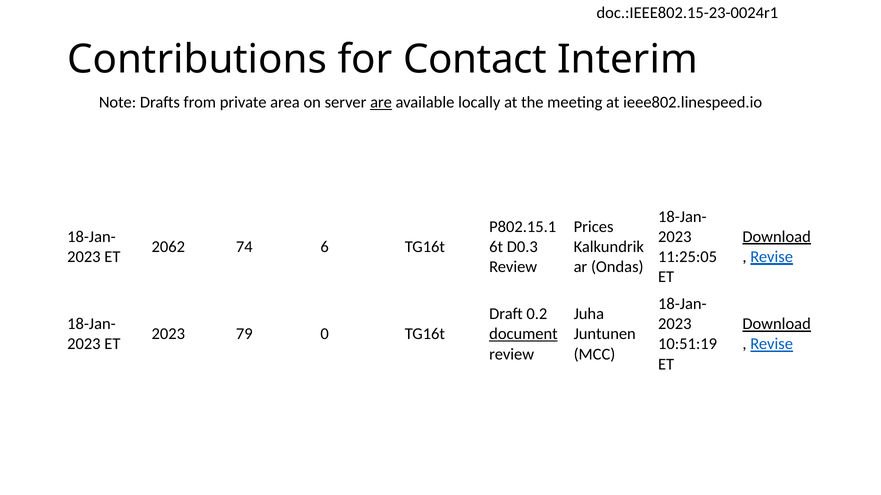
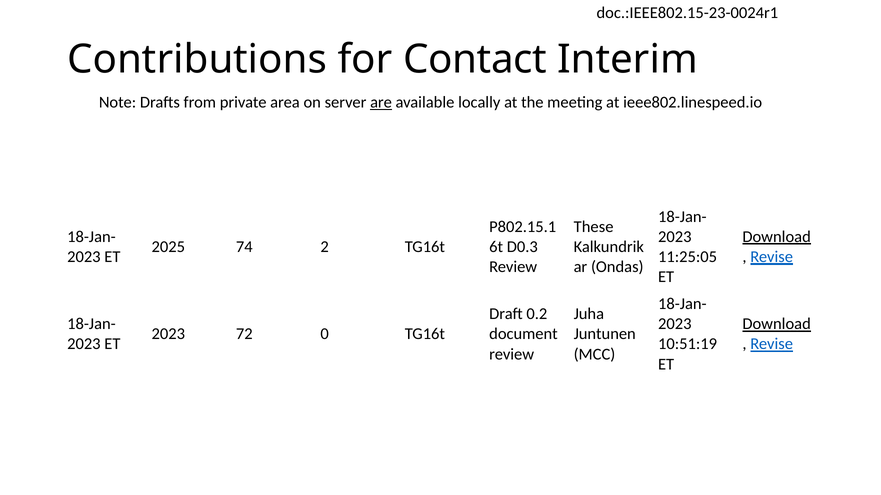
Prices: Prices -> These
2062: 2062 -> 2025
6: 6 -> 2
79: 79 -> 72
document underline: present -> none
